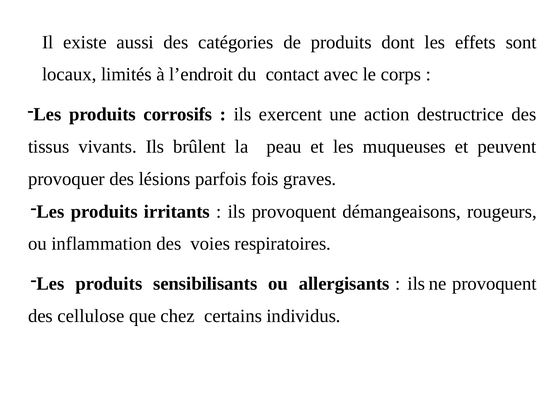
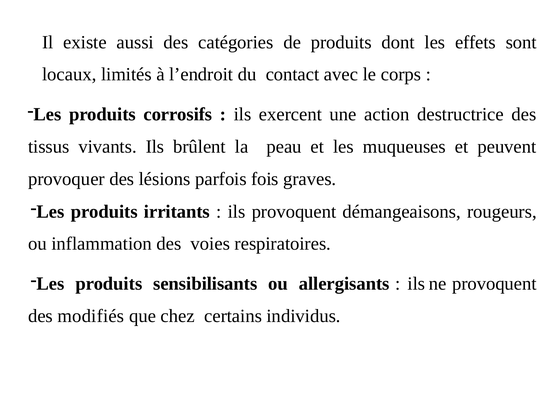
cellulose: cellulose -> modifiés
